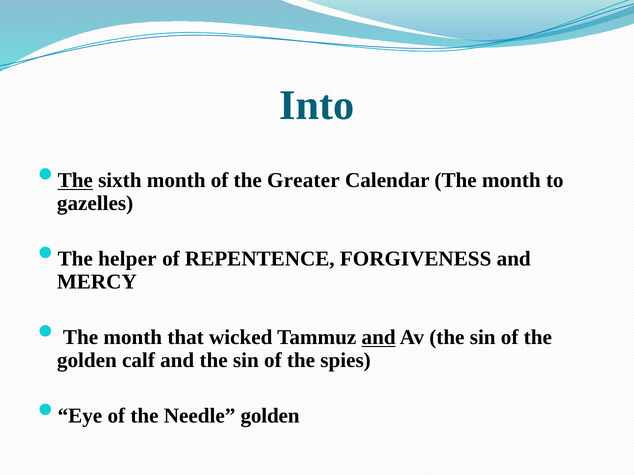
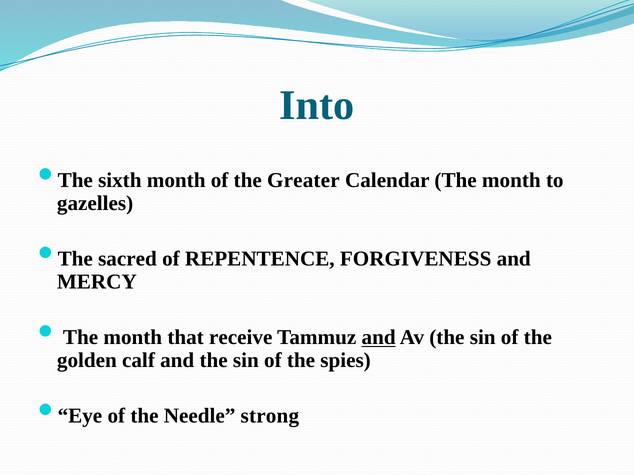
The at (75, 181) underline: present -> none
helper: helper -> sacred
wicked: wicked -> receive
Needle golden: golden -> strong
